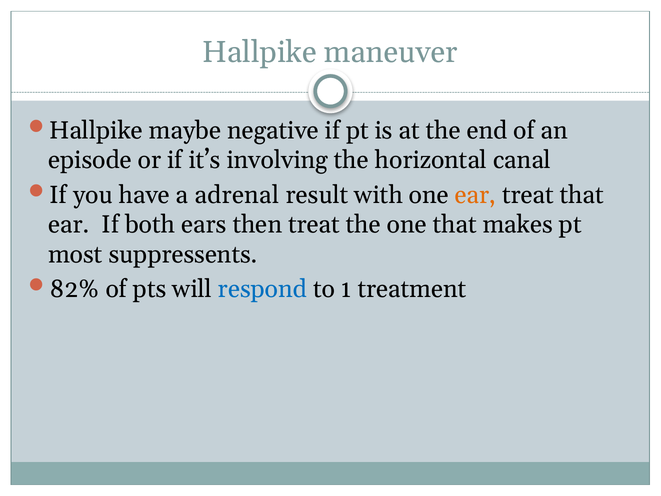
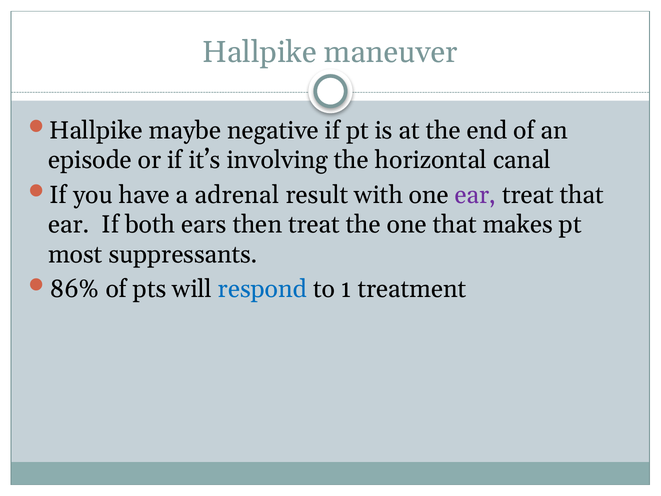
ear at (475, 195) colour: orange -> purple
suppressents: suppressents -> suppressants
82%: 82% -> 86%
